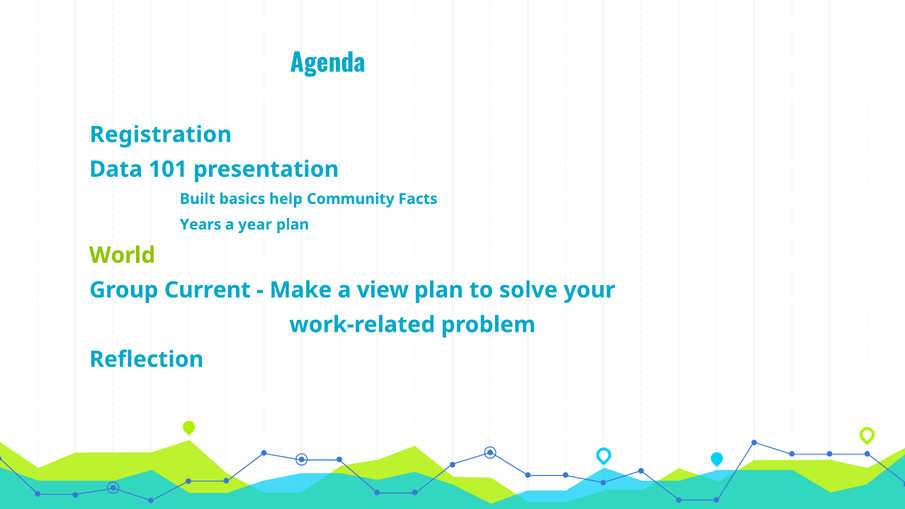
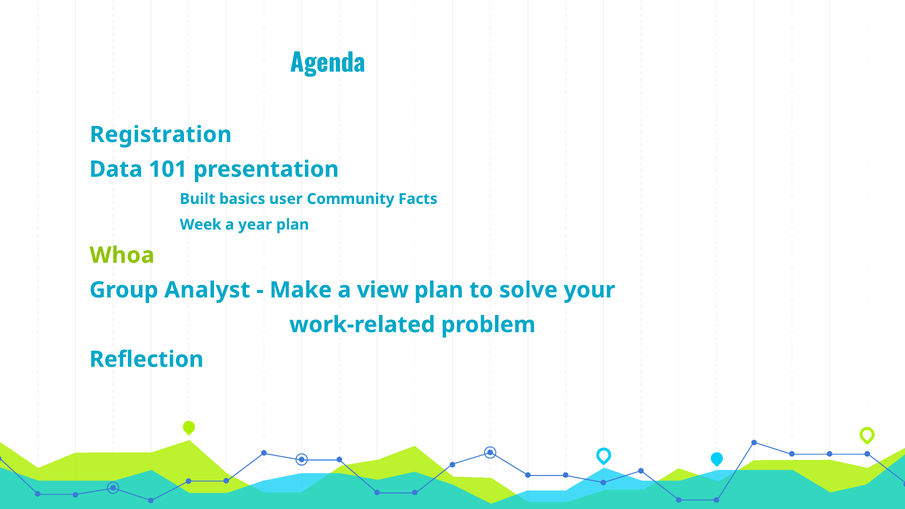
help: help -> user
Years: Years -> Week
World: World -> Whoa
Current: Current -> Analyst
